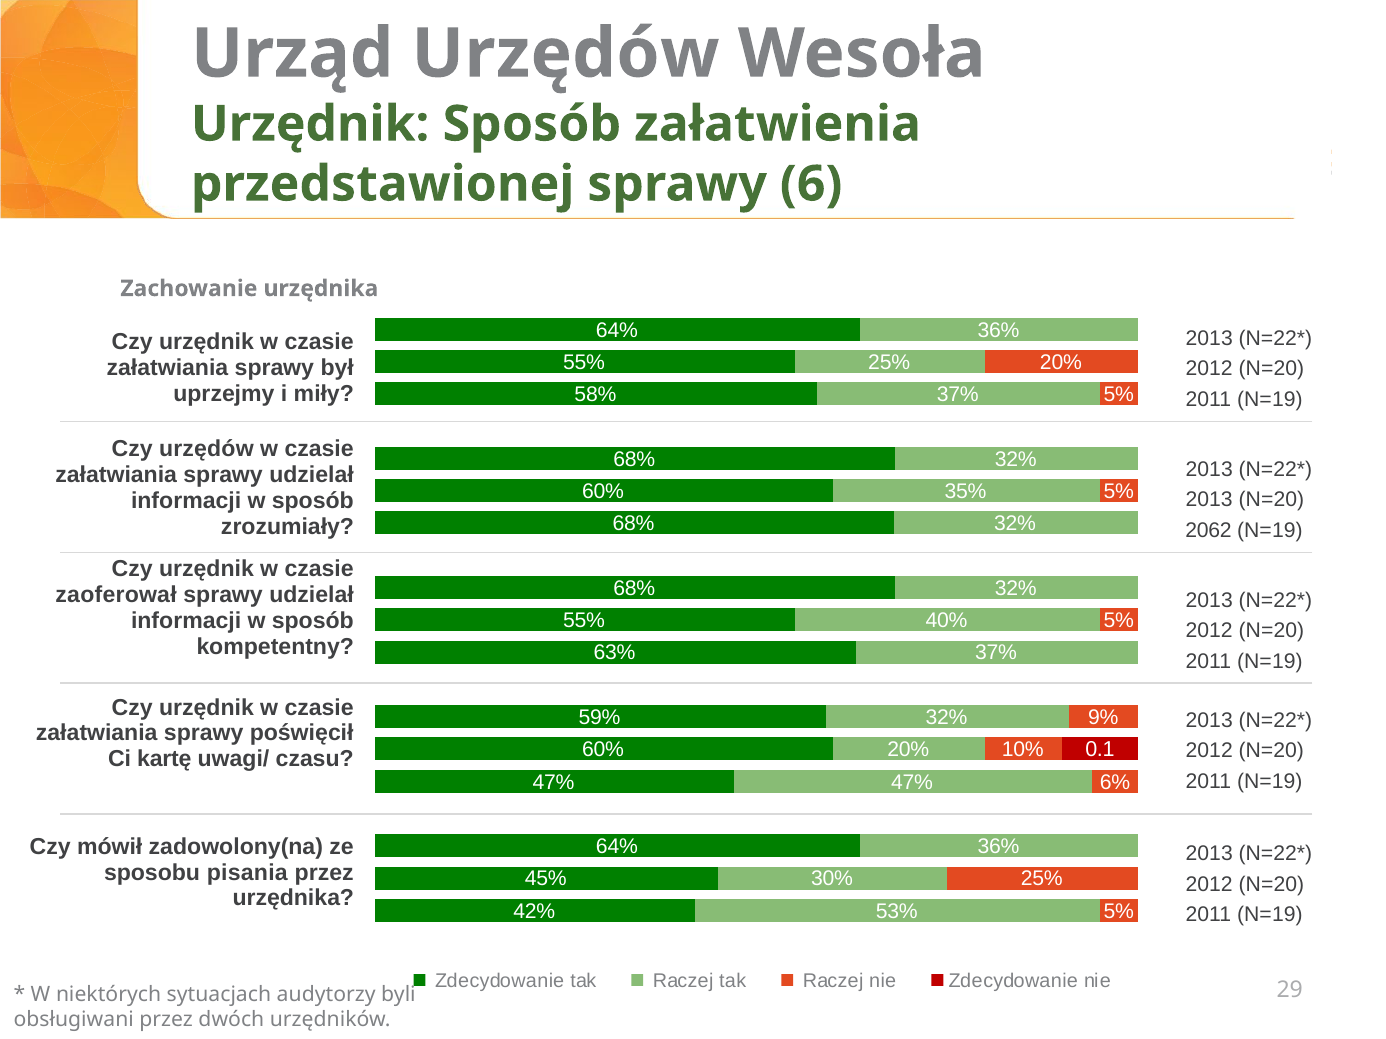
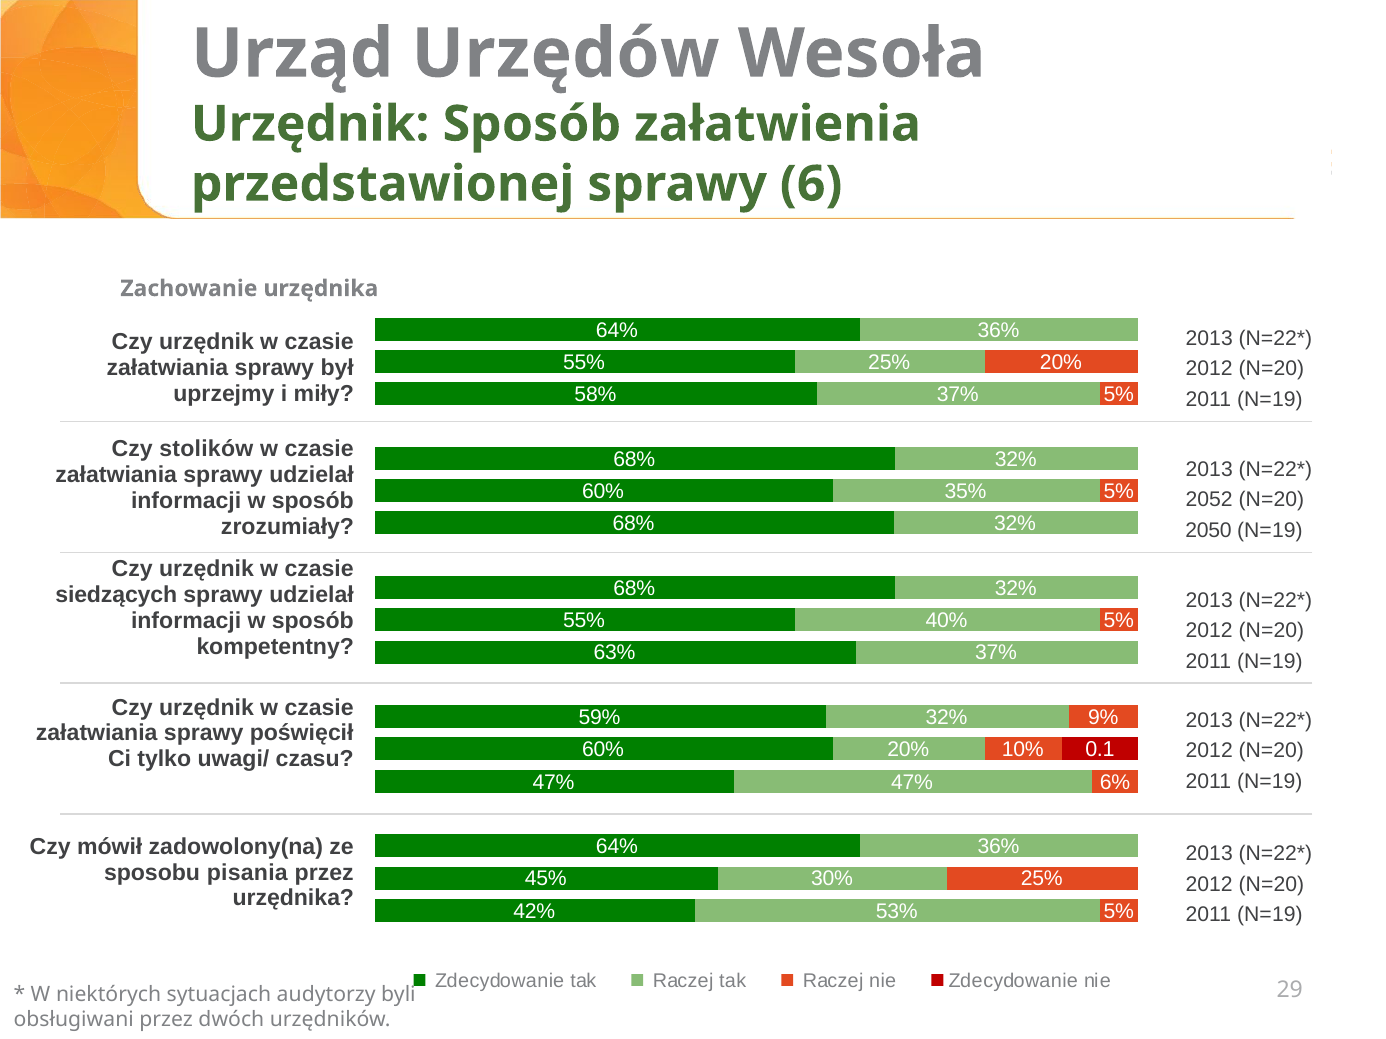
Czy urzędów: urzędów -> stolików
2013 at (1209, 500): 2013 -> 2052
2062: 2062 -> 2050
zaoferował: zaoferował -> siedzących
kartę: kartę -> tylko
